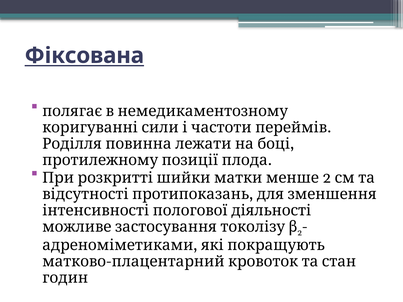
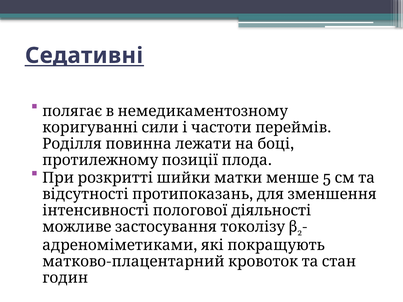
Фіксована: Фіксована -> Седативні
2 at (327, 178): 2 -> 5
